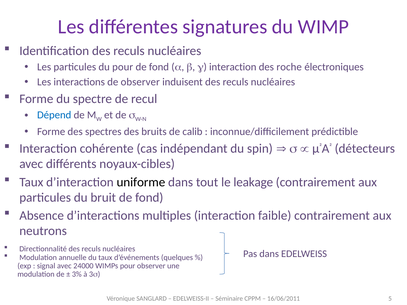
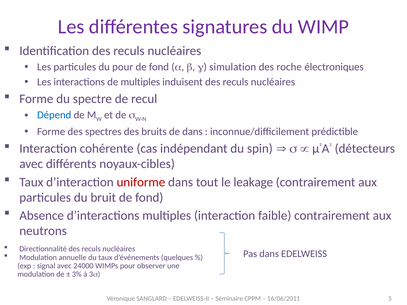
interaction at (233, 67): interaction -> simulation
de observer: observer -> multiples
de calib: calib -> dans
uniforme colour: black -> red
